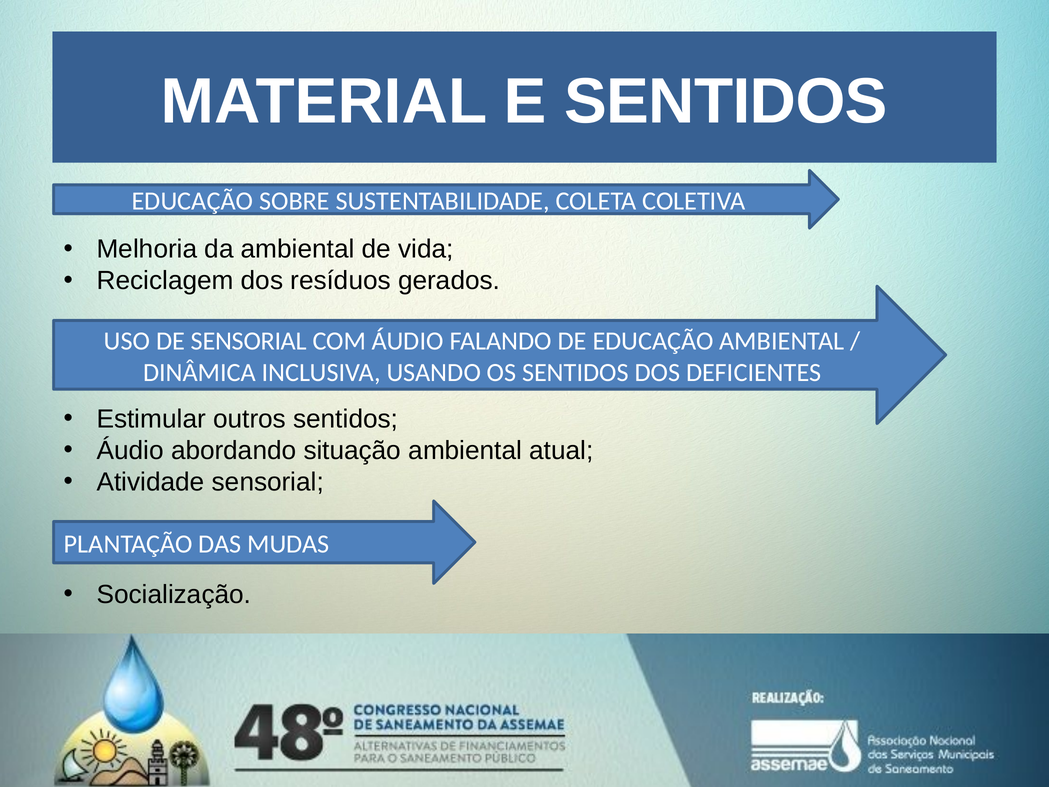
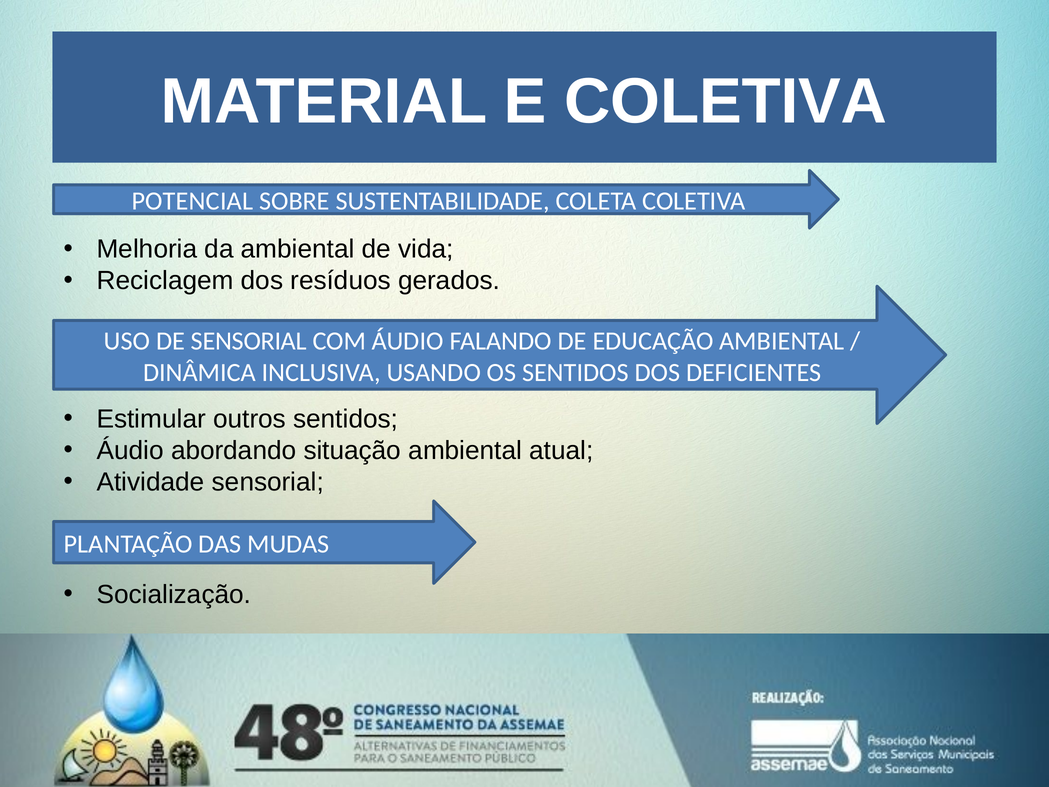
E SENTIDOS: SENTIDOS -> COLETIVA
EDUCAÇÃO at (192, 201): EDUCAÇÃO -> POTENCIAL
